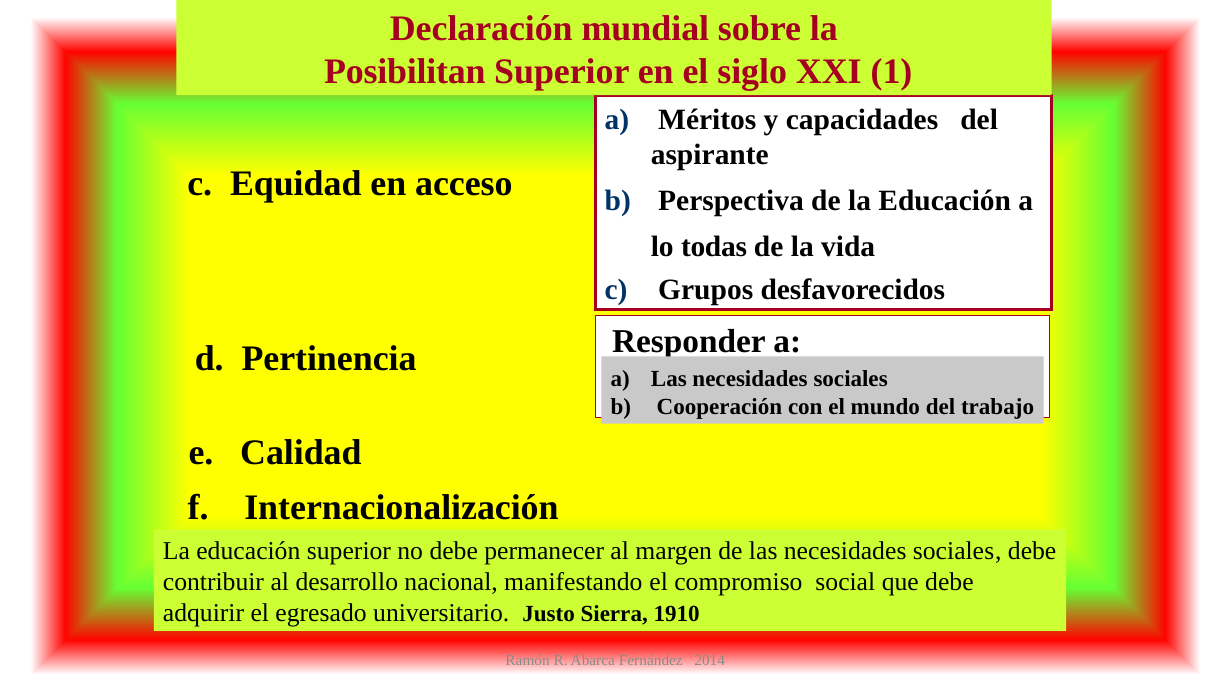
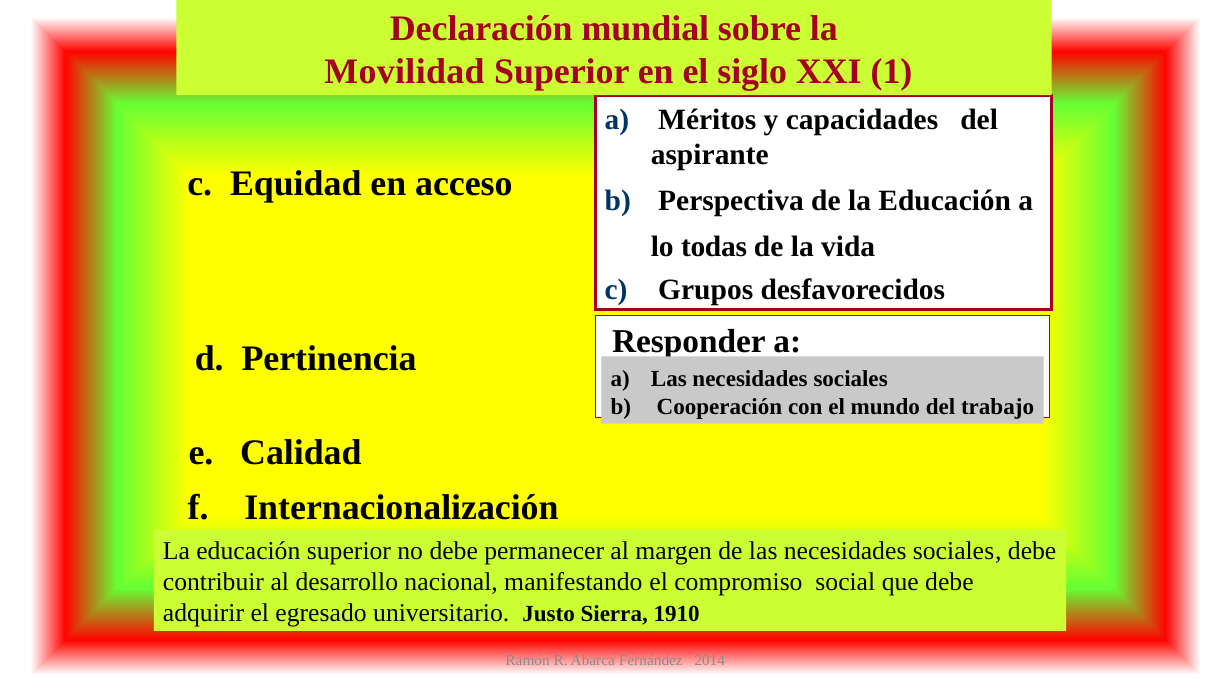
Posibilitan: Posibilitan -> Movilidad
